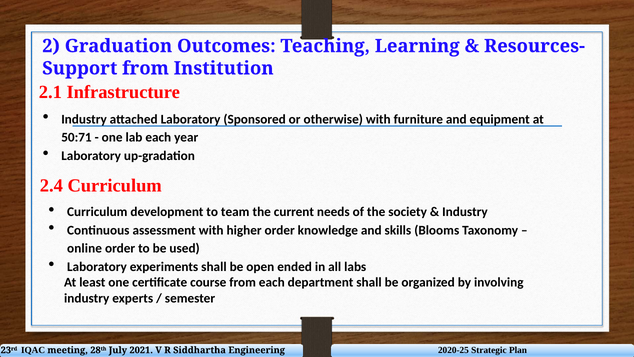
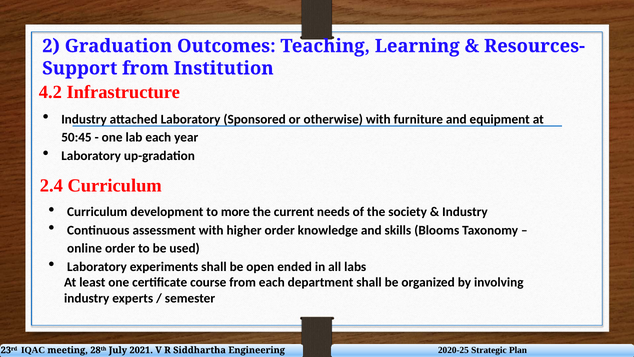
2.1: 2.1 -> 4.2
50:71: 50:71 -> 50:45
team: team -> more
